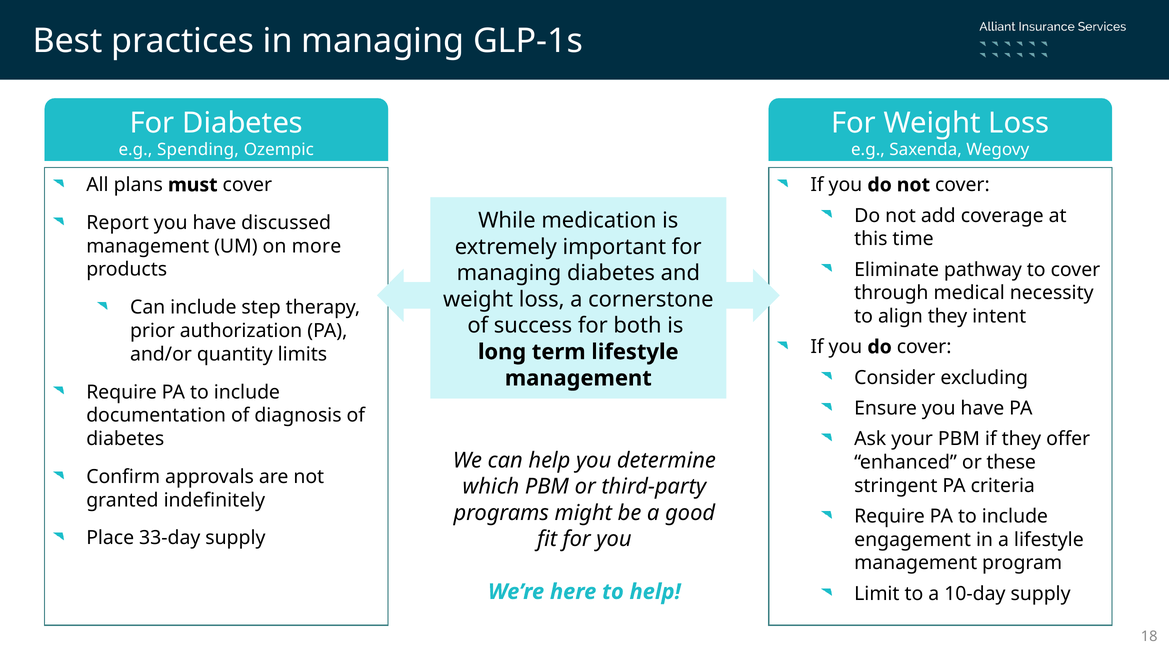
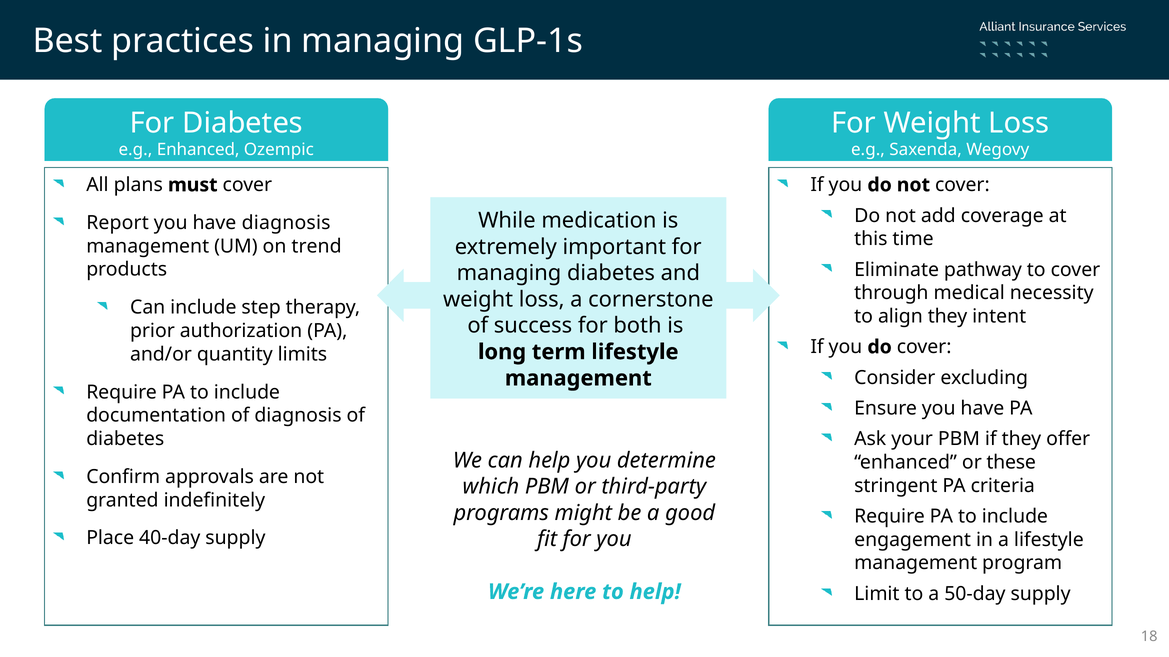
e.g Spending: Spending -> Enhanced
have discussed: discussed -> diagnosis
more: more -> trend
33-day: 33-day -> 40-day
10-day: 10-day -> 50-day
